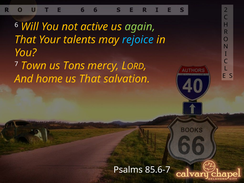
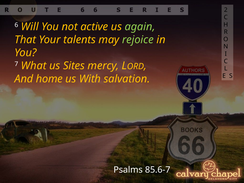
rejoice colour: light blue -> light green
Town: Town -> What
Tons: Tons -> Sites
us That: That -> With
